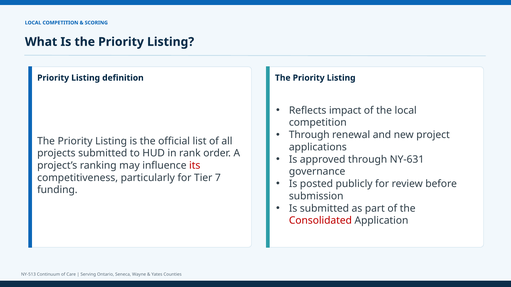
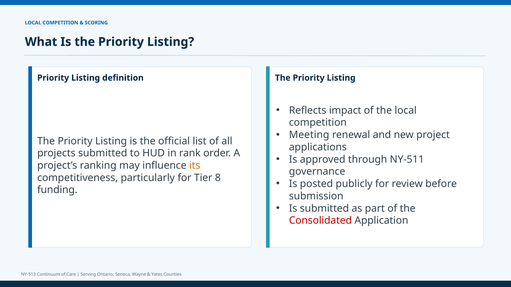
Through at (309, 135): Through -> Meeting
NY-631: NY-631 -> NY-511
its colour: red -> orange
7: 7 -> 8
